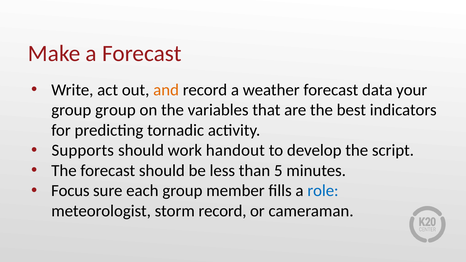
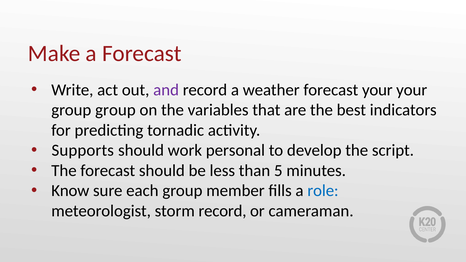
and colour: orange -> purple
forecast data: data -> your
handout: handout -> personal
Focus: Focus -> Know
